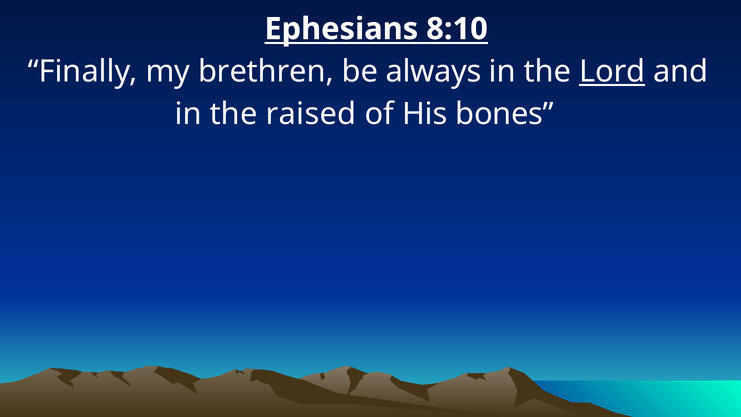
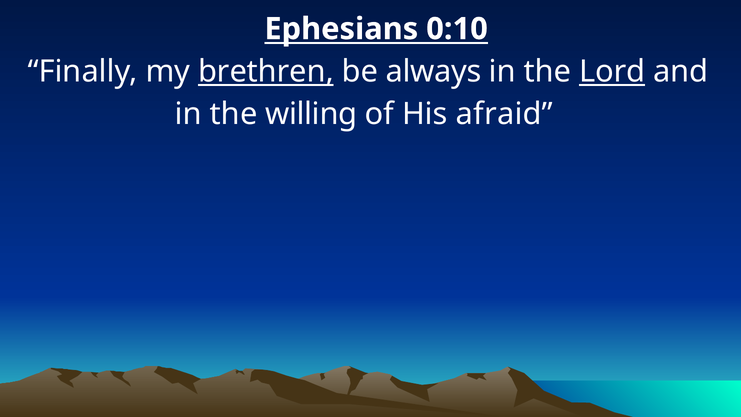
8:10: 8:10 -> 0:10
brethren underline: none -> present
raised: raised -> willing
bones: bones -> afraid
